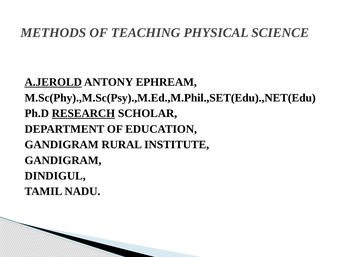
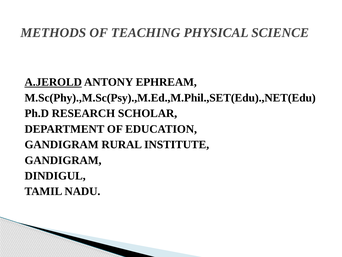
RESEARCH underline: present -> none
